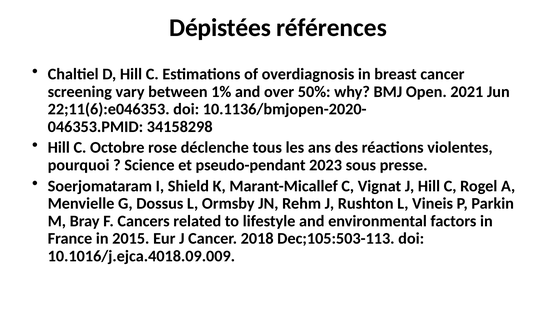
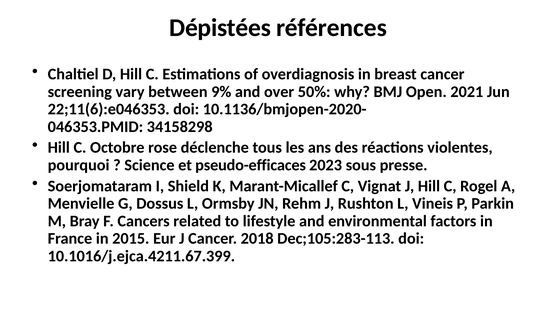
1%: 1% -> 9%
pseudo-pendant: pseudo-pendant -> pseudo-efficaces
Dec;105:503-113: Dec;105:503-113 -> Dec;105:283-113
10.1016/j.ejca.4018.09.009: 10.1016/j.ejca.4018.09.009 -> 10.1016/j.ejca.4211.67.399
